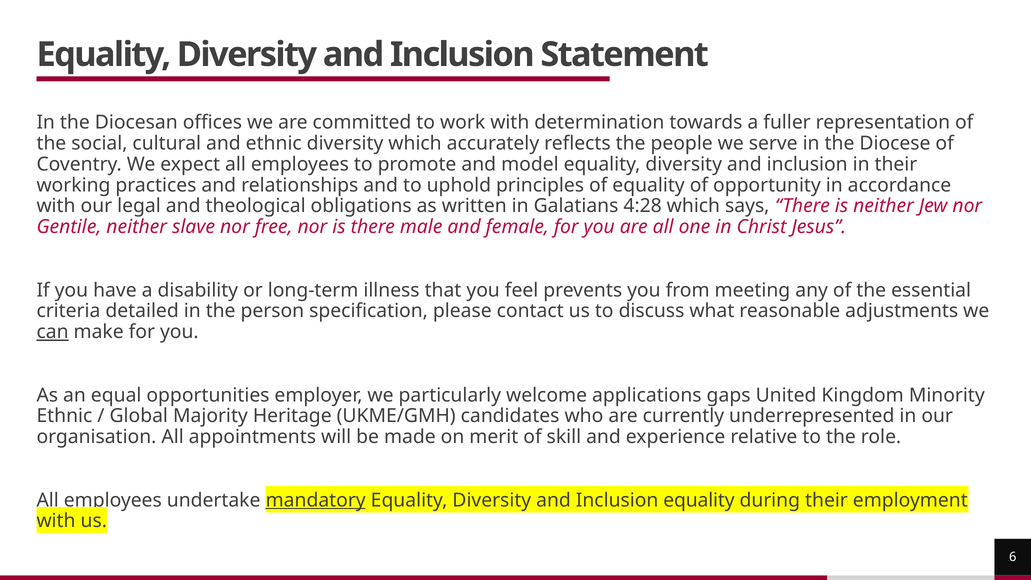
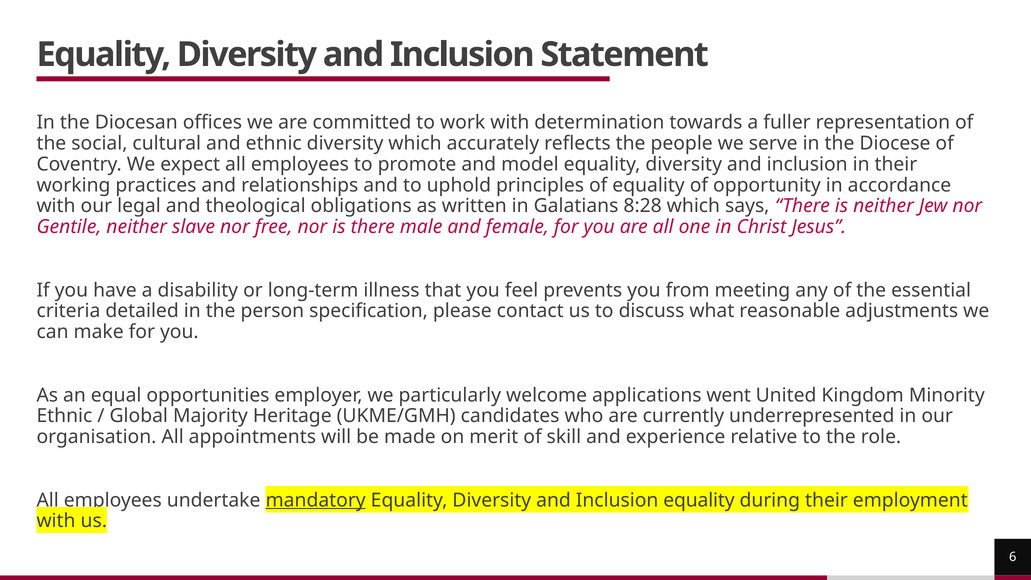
4:28: 4:28 -> 8:28
can underline: present -> none
gaps: gaps -> went
